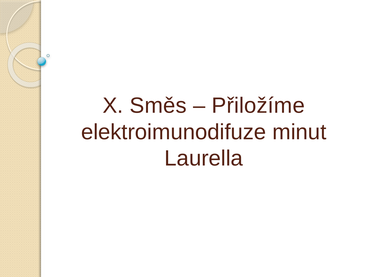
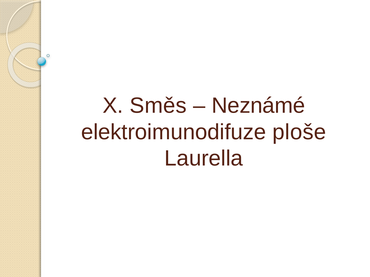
Přiložíme: Přiložíme -> Neznámé
minut: minut -> ploše
